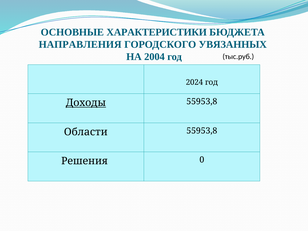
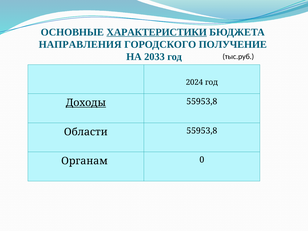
ХАРАКТЕРИСТИКИ underline: none -> present
УВЯЗАННЫХ: УВЯЗАННЫХ -> ПОЛУЧЕНИЕ
2004: 2004 -> 2033
Решения: Решения -> Органам
